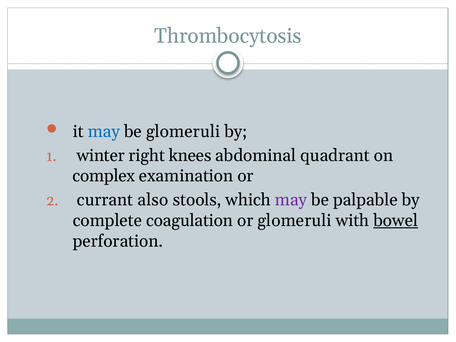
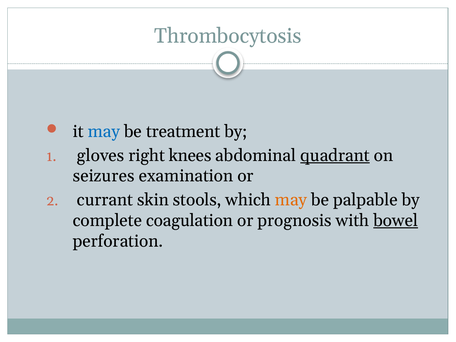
be glomeruli: glomeruli -> treatment
winter: winter -> gloves
quadrant underline: none -> present
complex: complex -> seizures
also: also -> skin
may at (291, 200) colour: purple -> orange
or glomeruli: glomeruli -> prognosis
